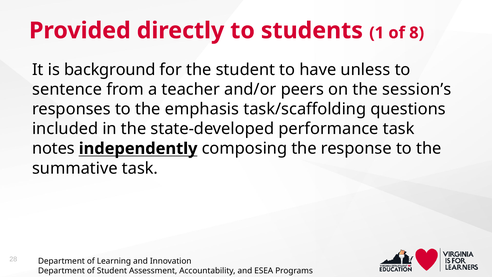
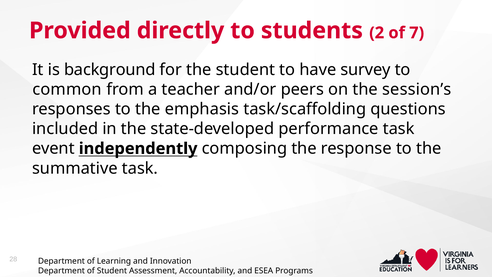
1: 1 -> 2
8: 8 -> 7
unless: unless -> survey
sentence: sentence -> common
notes: notes -> event
